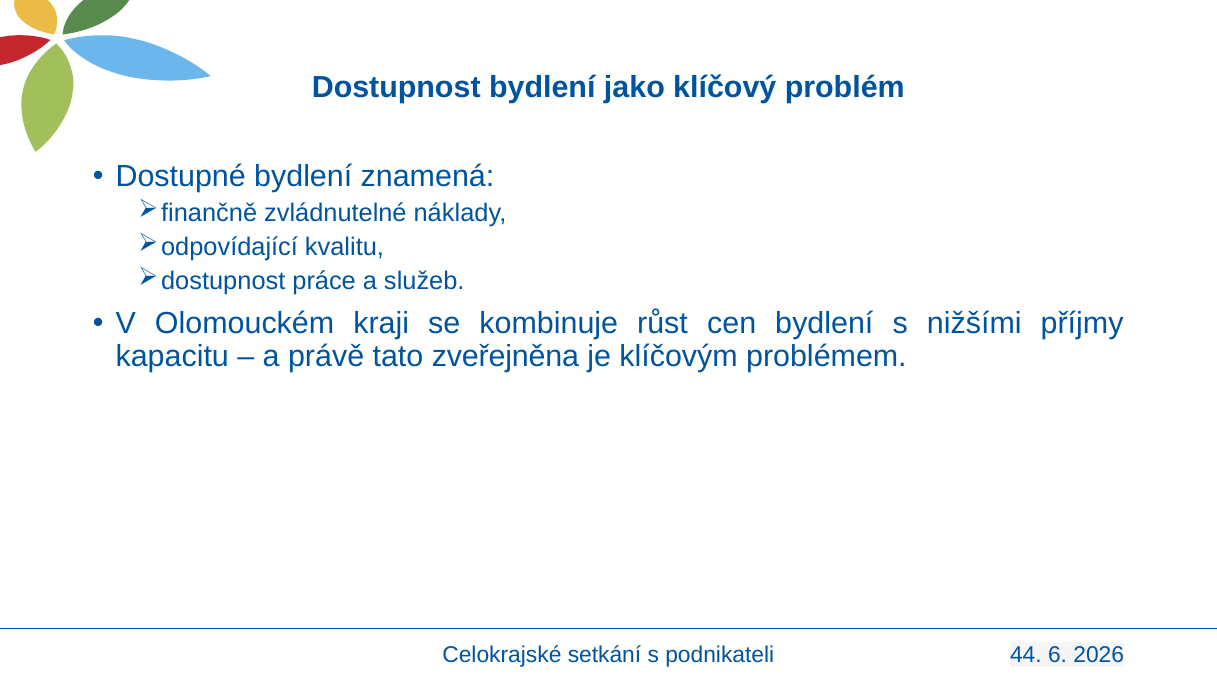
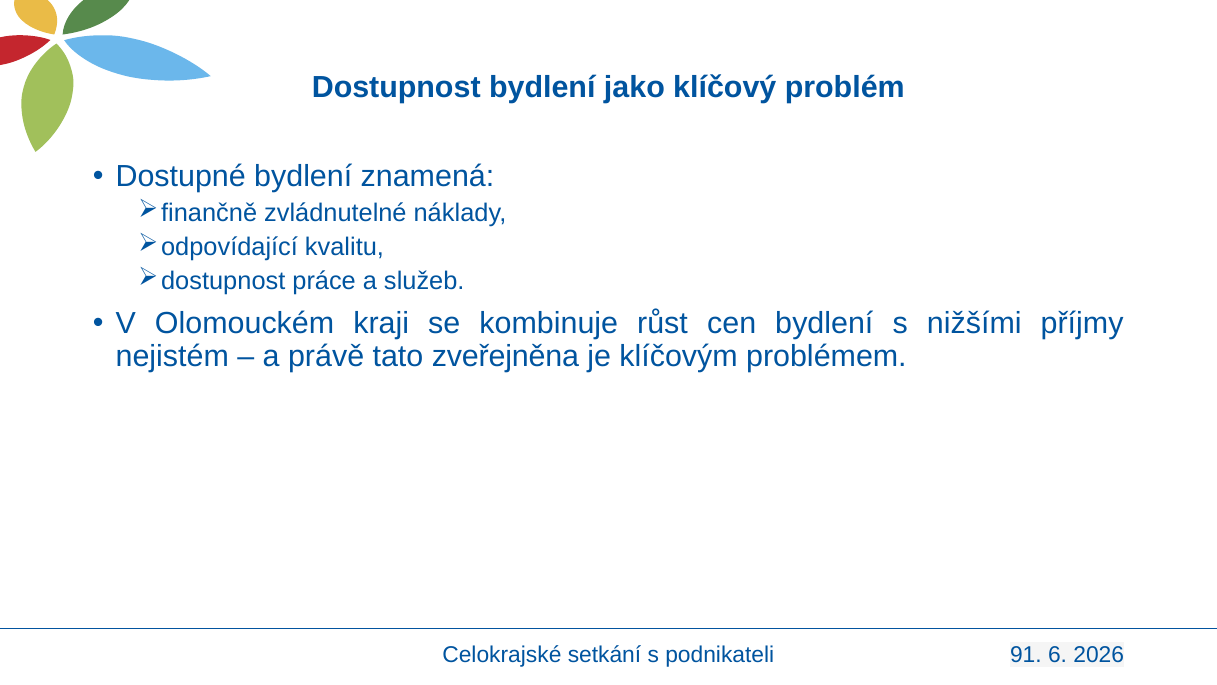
kapacitu: kapacitu -> nejistém
44: 44 -> 91
